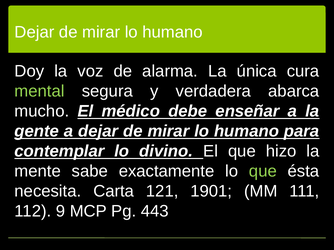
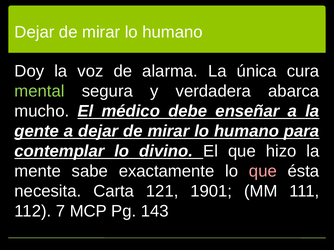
que at (263, 172) colour: light green -> pink
9: 9 -> 7
443: 443 -> 143
